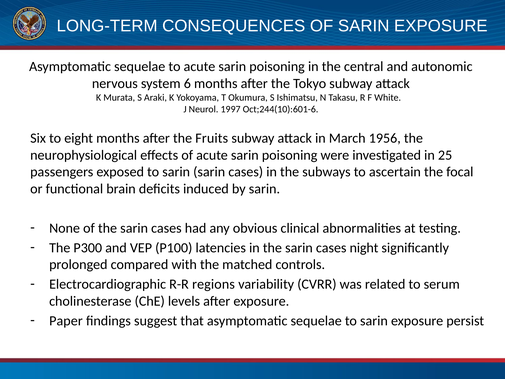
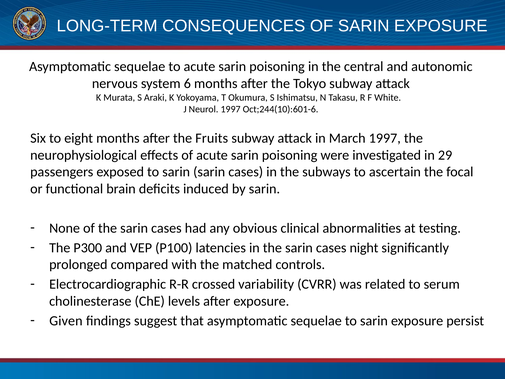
March 1956: 1956 -> 1997
25: 25 -> 29
regions: regions -> crossed
Paper: Paper -> Given
